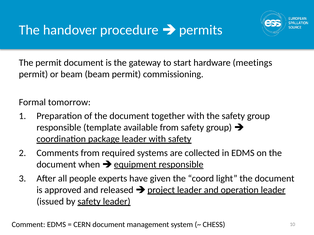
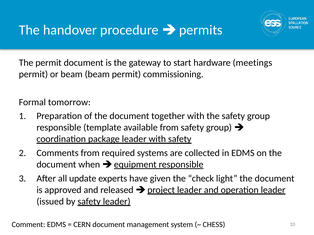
people: people -> update
coord: coord -> check
